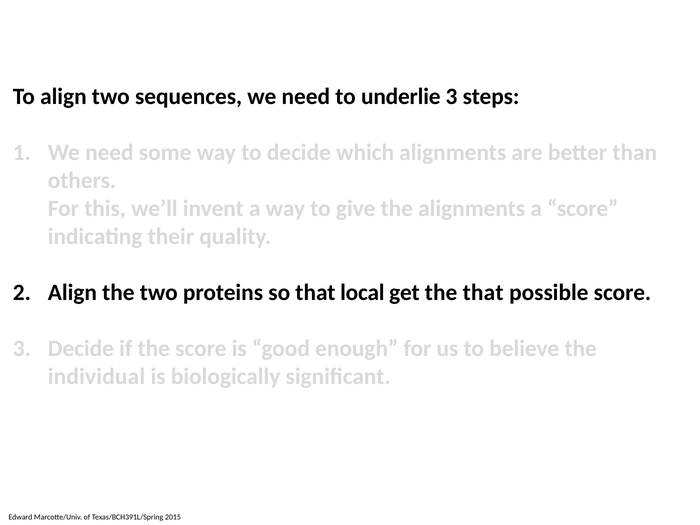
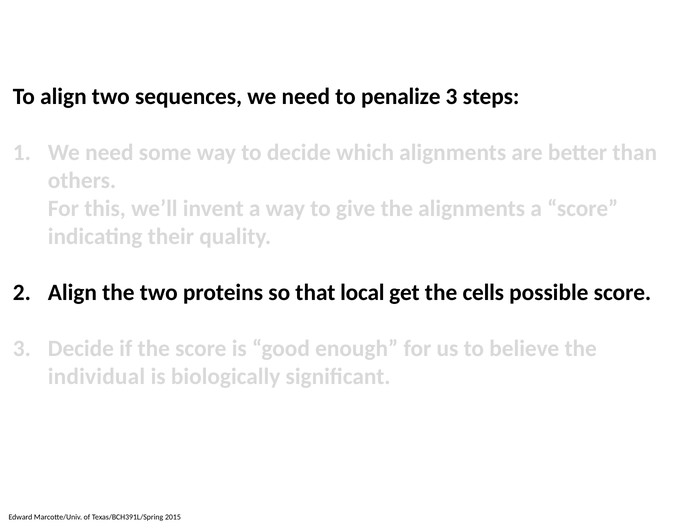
underlie: underlie -> penalize
the that: that -> cells
